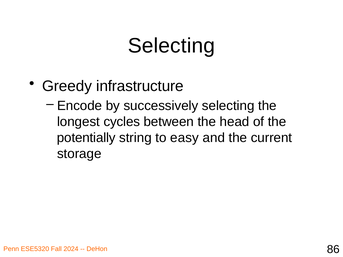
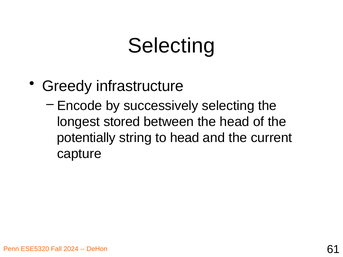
cycles: cycles -> stored
to easy: easy -> head
storage: storage -> capture
86: 86 -> 61
